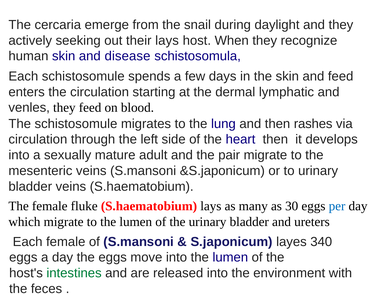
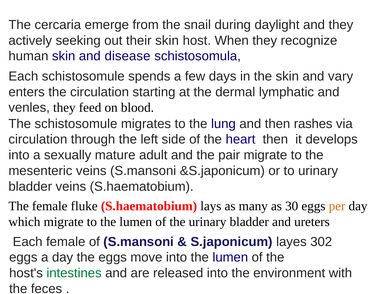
their lays: lays -> skin
and feed: feed -> vary
per colour: blue -> orange
340: 340 -> 302
